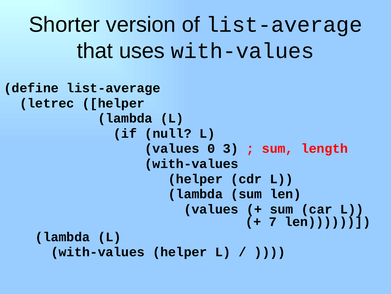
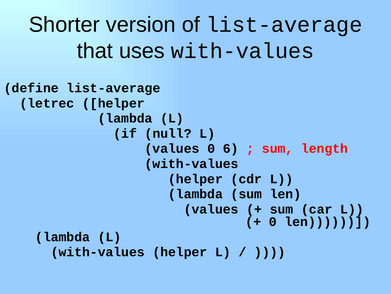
3: 3 -> 6
7 at (273, 221): 7 -> 0
